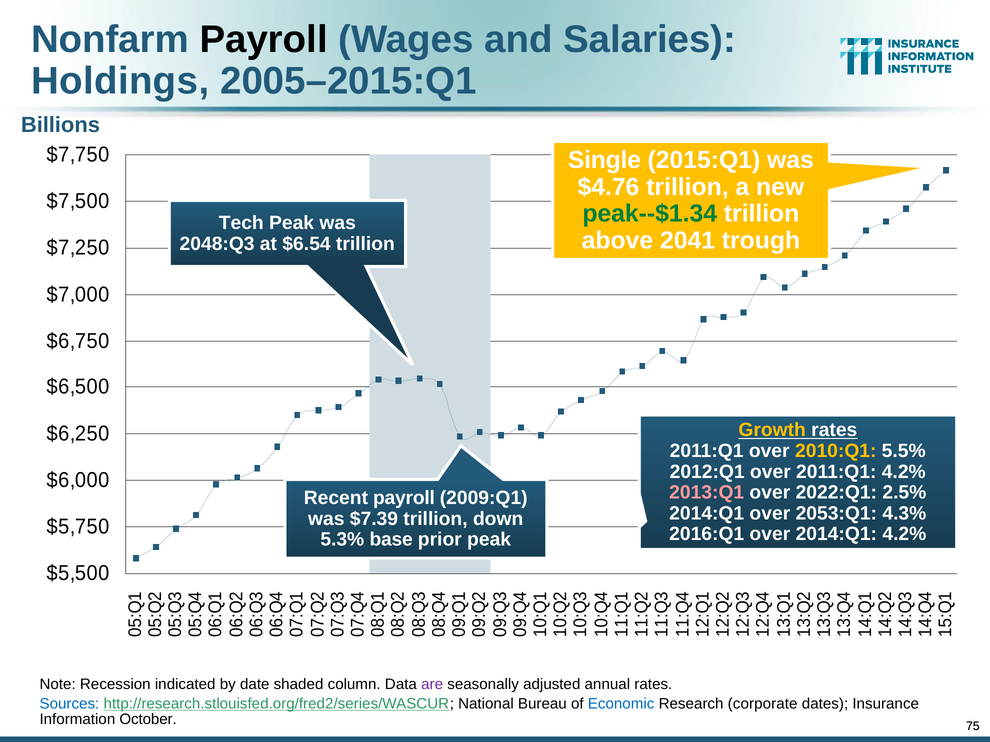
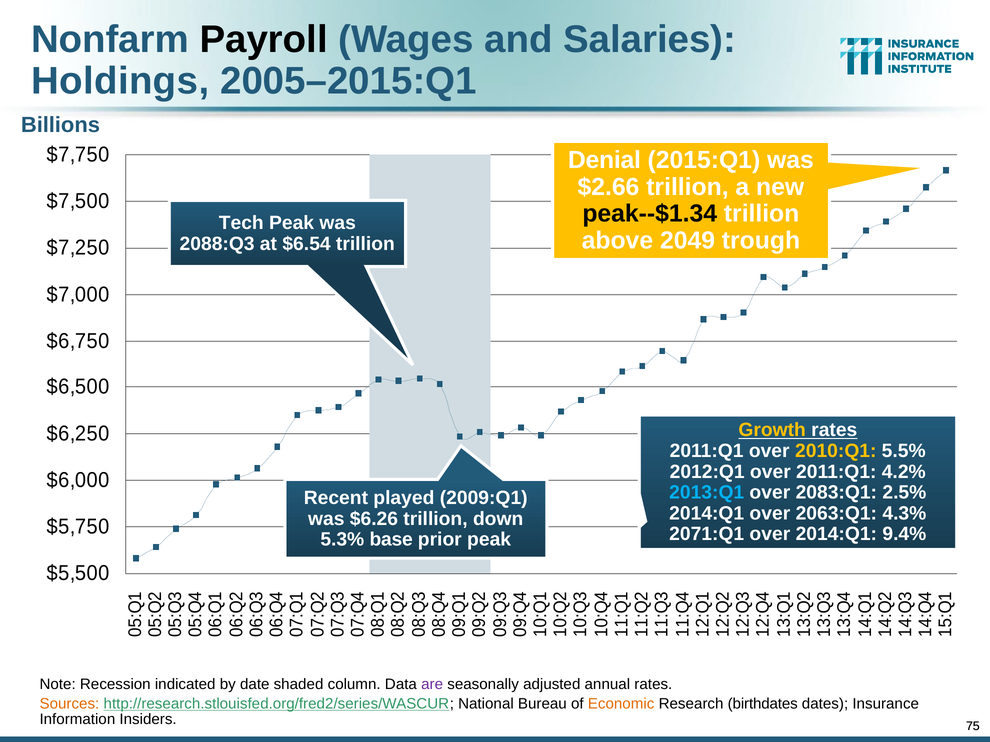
Single: Single -> Denial
$4.76: $4.76 -> $2.66
peak--$1.34 colour: green -> black
2041: 2041 -> 2049
2048:Q3: 2048:Q3 -> 2088:Q3
2013:Q1 colour: pink -> light blue
2022:Q1: 2022:Q1 -> 2083:Q1
Recent payroll: payroll -> played
2053:Q1: 2053:Q1 -> 2063:Q1
$7.39: $7.39 -> $6.26
2016:Q1: 2016:Q1 -> 2071:Q1
2014:Q1 4.2%: 4.2% -> 9.4%
Sources colour: blue -> orange
Economic colour: blue -> orange
corporate: corporate -> birthdates
October: October -> Insiders
